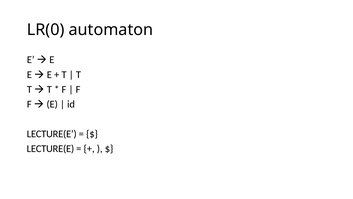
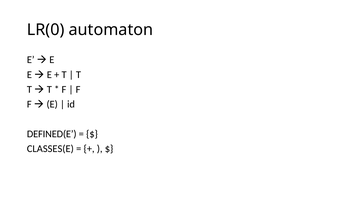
LECTURE(E at (52, 134): LECTURE(E -> DEFINED(E
LECTURE(E at (50, 148): LECTURE(E -> CLASSES(E
